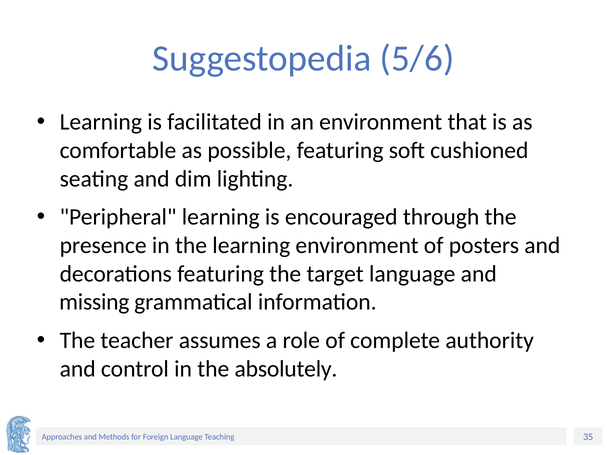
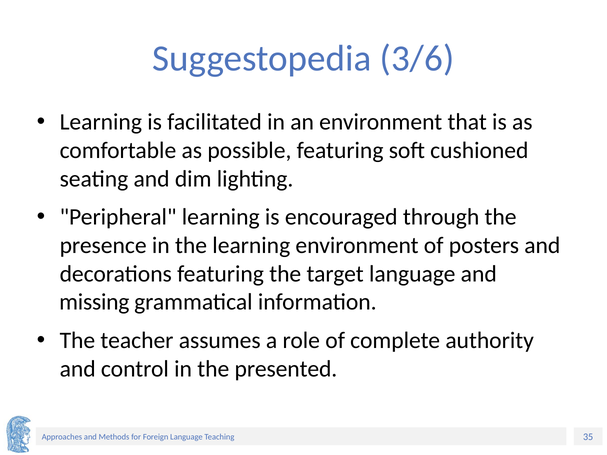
5/6: 5/6 -> 3/6
absolutely: absolutely -> presented
